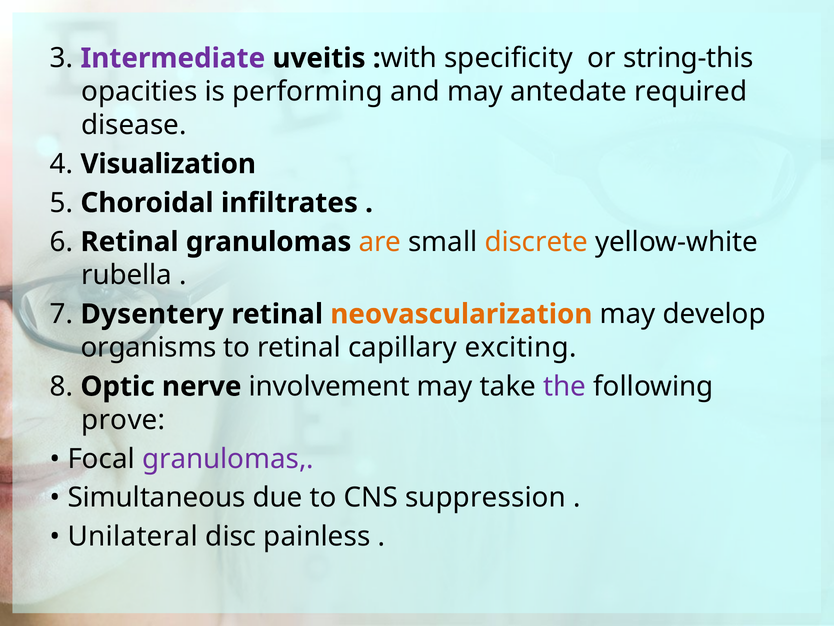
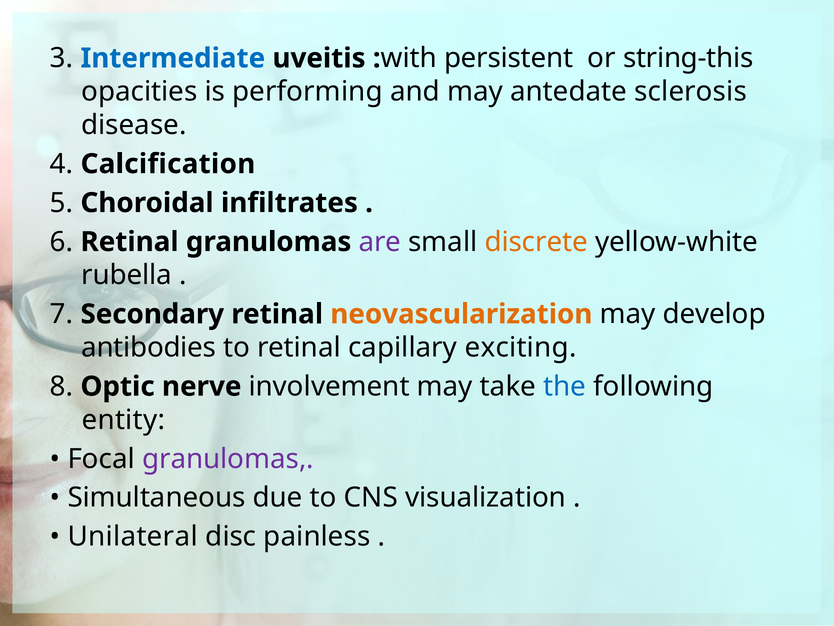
Intermediate colour: purple -> blue
specificity: specificity -> persistent
required: required -> sclerosis
Visualization: Visualization -> Calcification
are colour: orange -> purple
Dysentery: Dysentery -> Secondary
organisms: organisms -> antibodies
the colour: purple -> blue
prove: prove -> entity
suppression: suppression -> visualization
